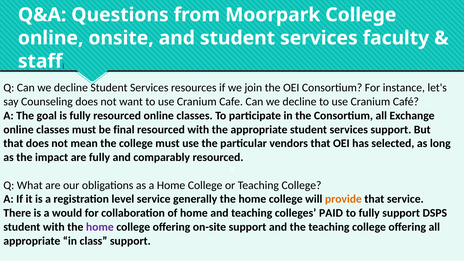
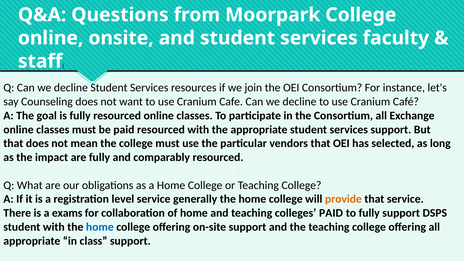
be final: final -> paid
would: would -> exams
home at (100, 227) colour: purple -> blue
